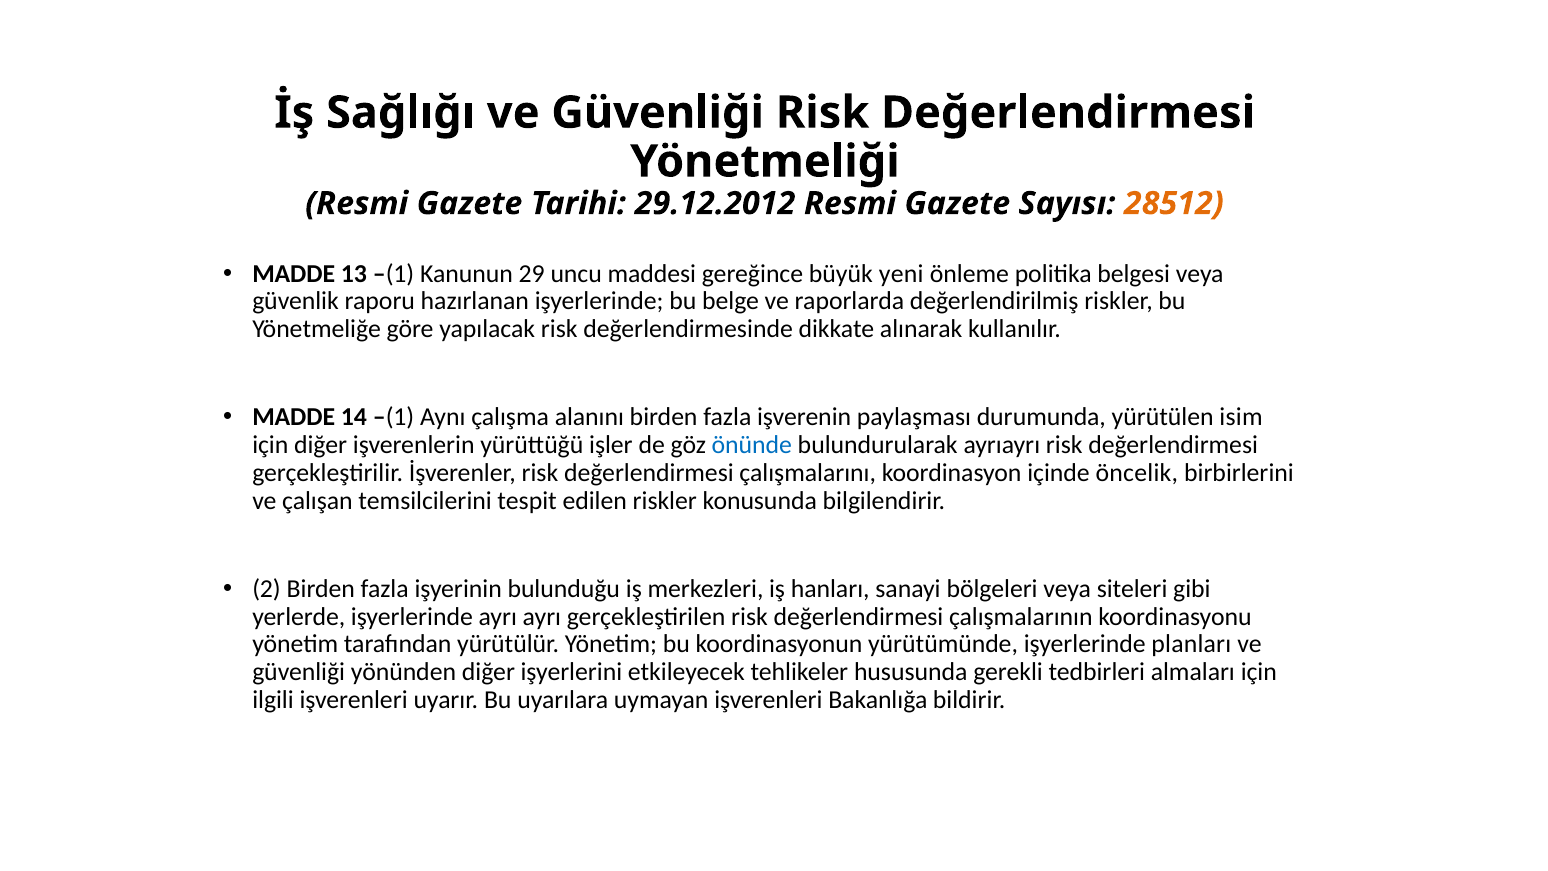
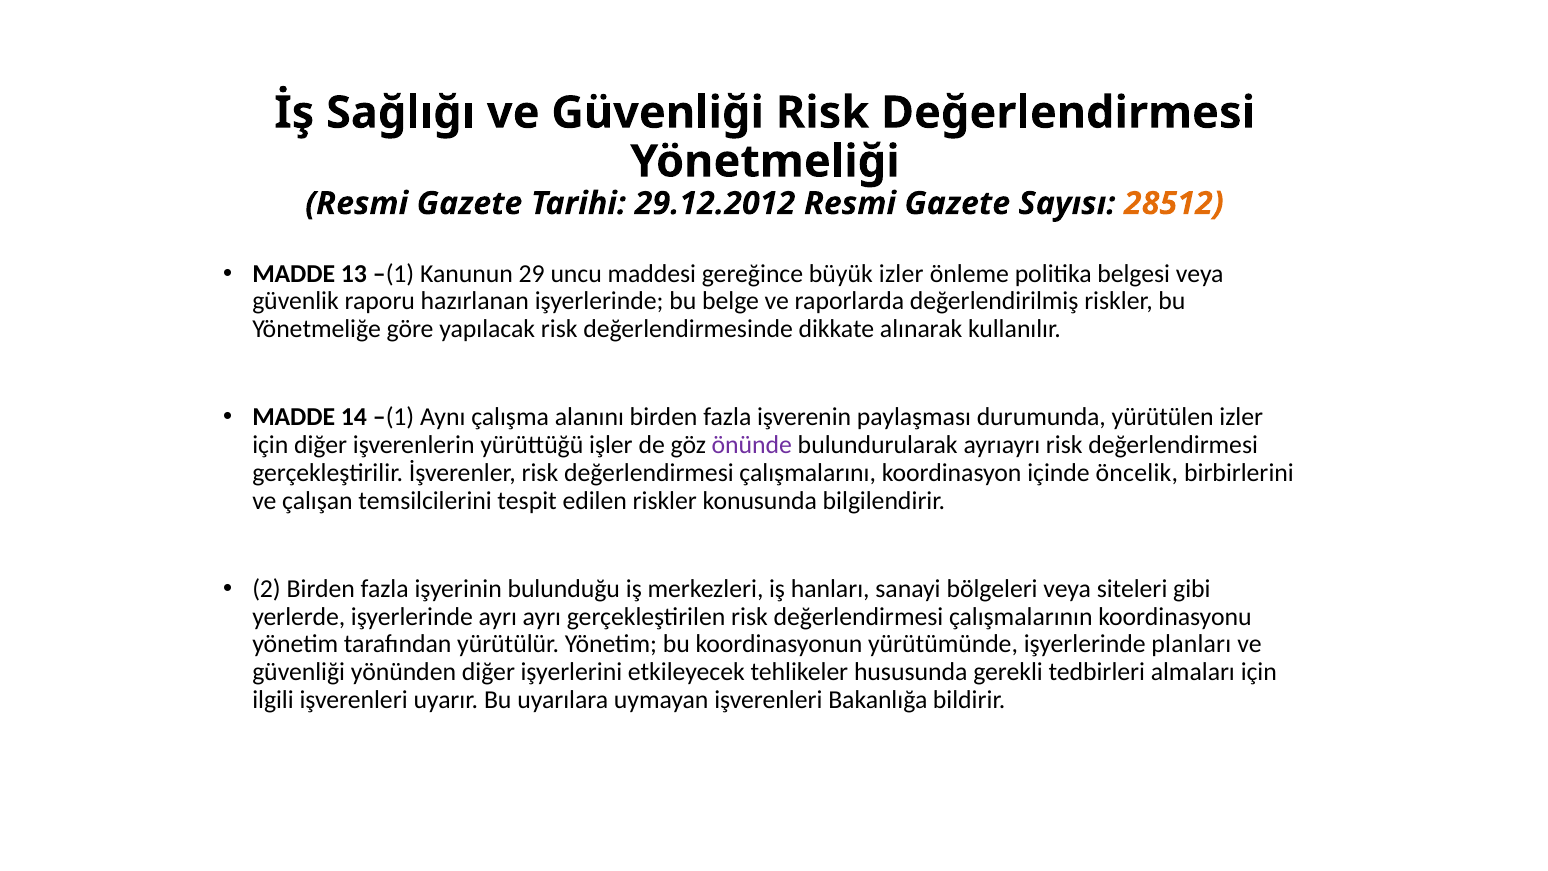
büyük yeni: yeni -> izler
yürütülen isim: isim -> izler
önünde colour: blue -> purple
